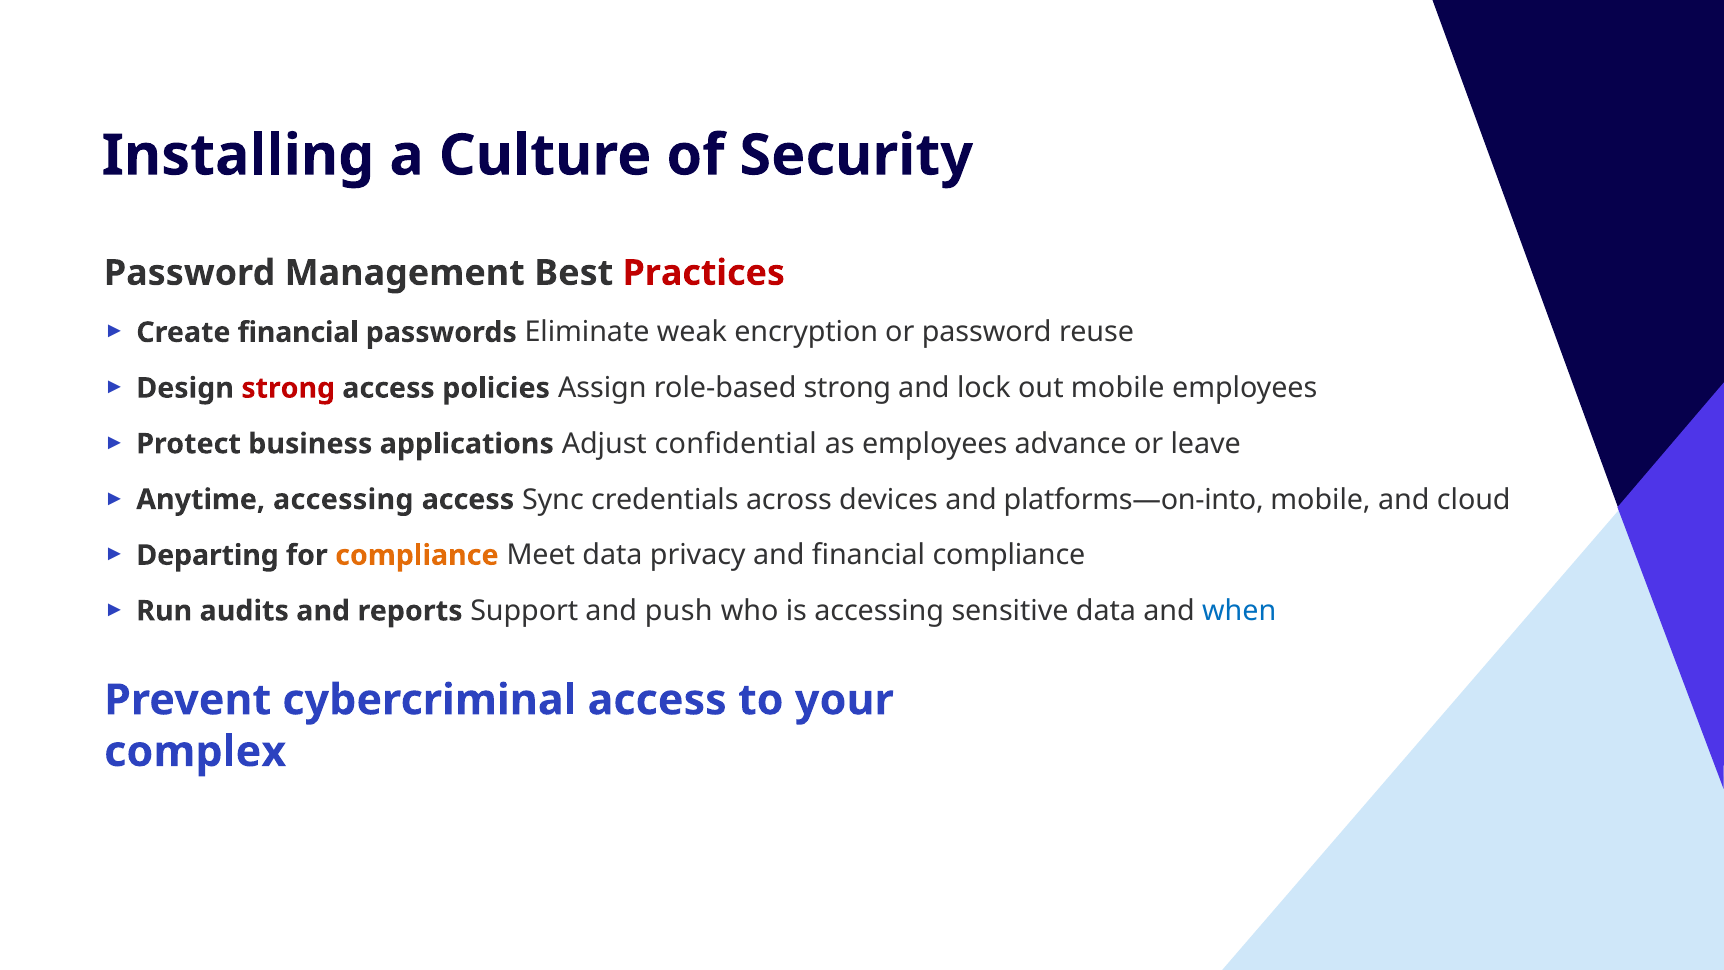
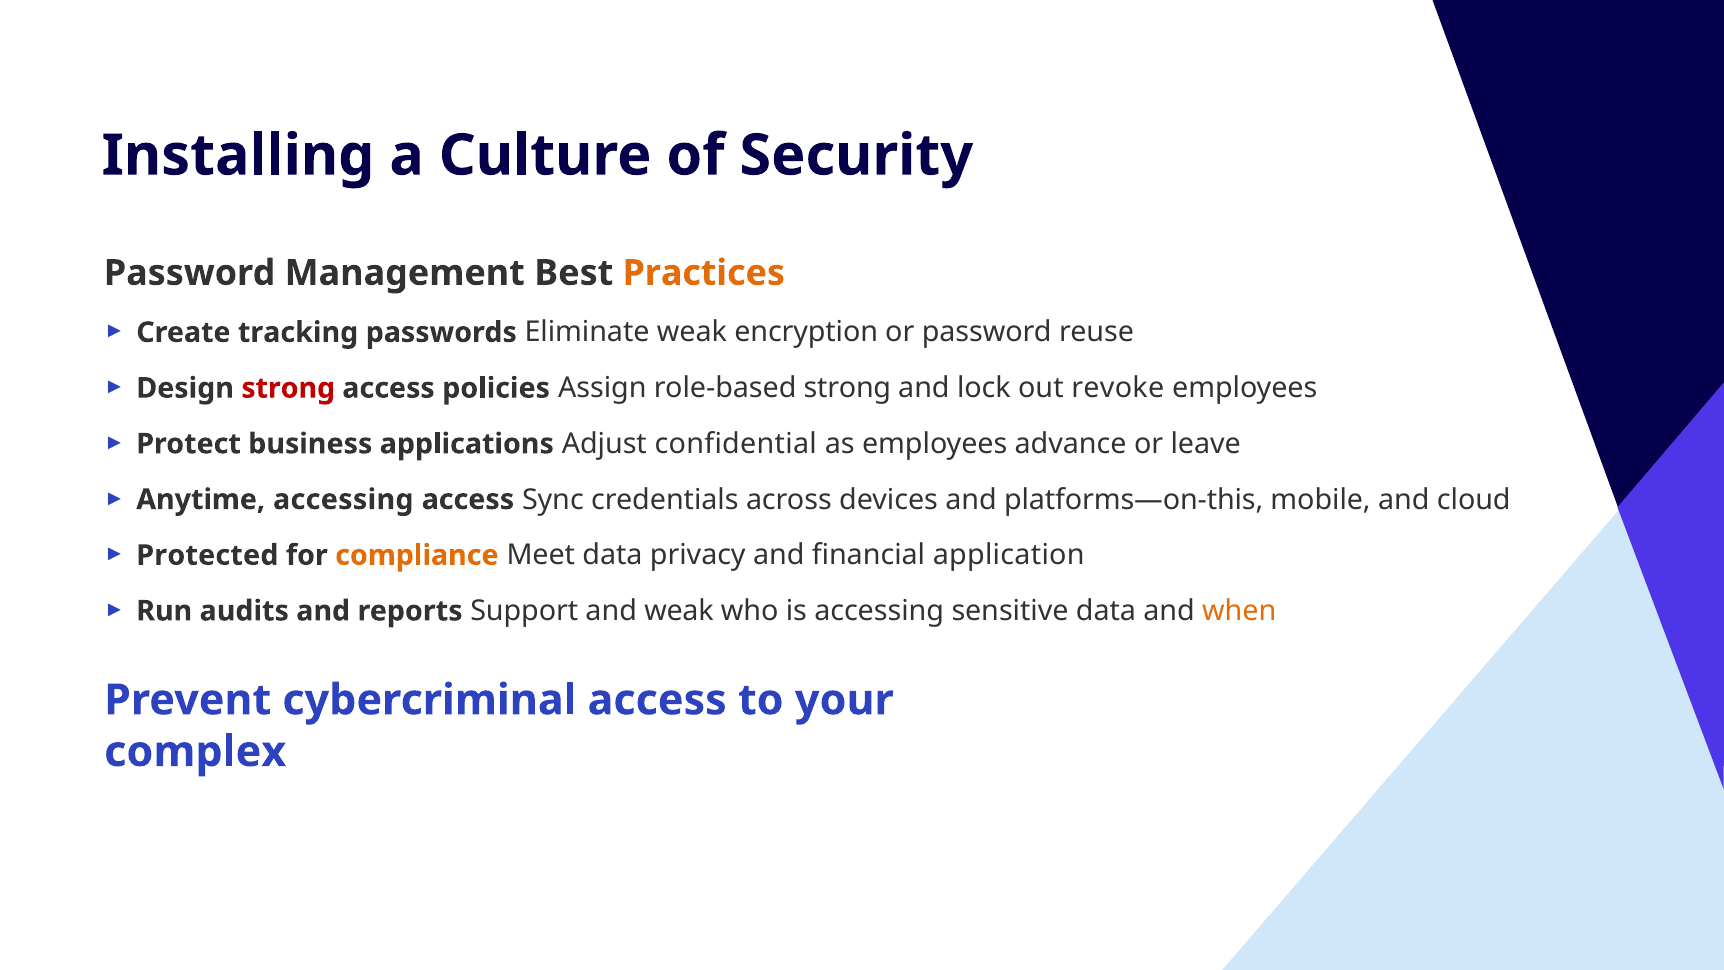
Practices colour: red -> orange
Create financial: financial -> tracking
out mobile: mobile -> revoke
platforms—on-into: platforms—on-into -> platforms—on-this
Departing: Departing -> Protected
financial compliance: compliance -> application
and push: push -> weak
when colour: blue -> orange
